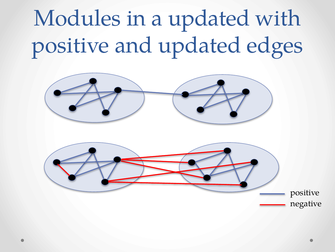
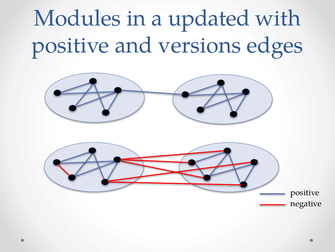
and updated: updated -> versions
